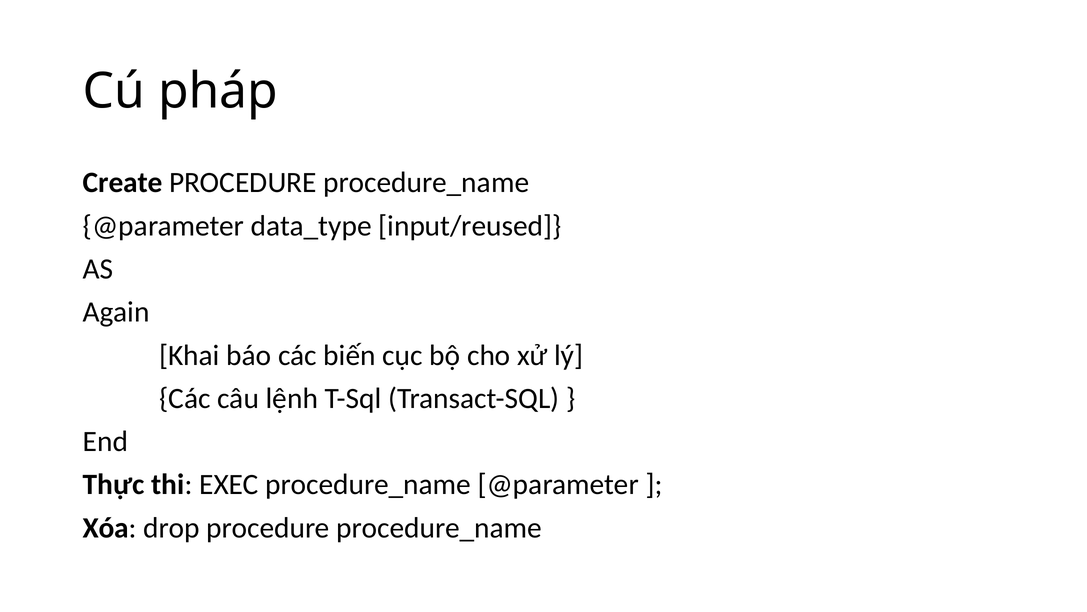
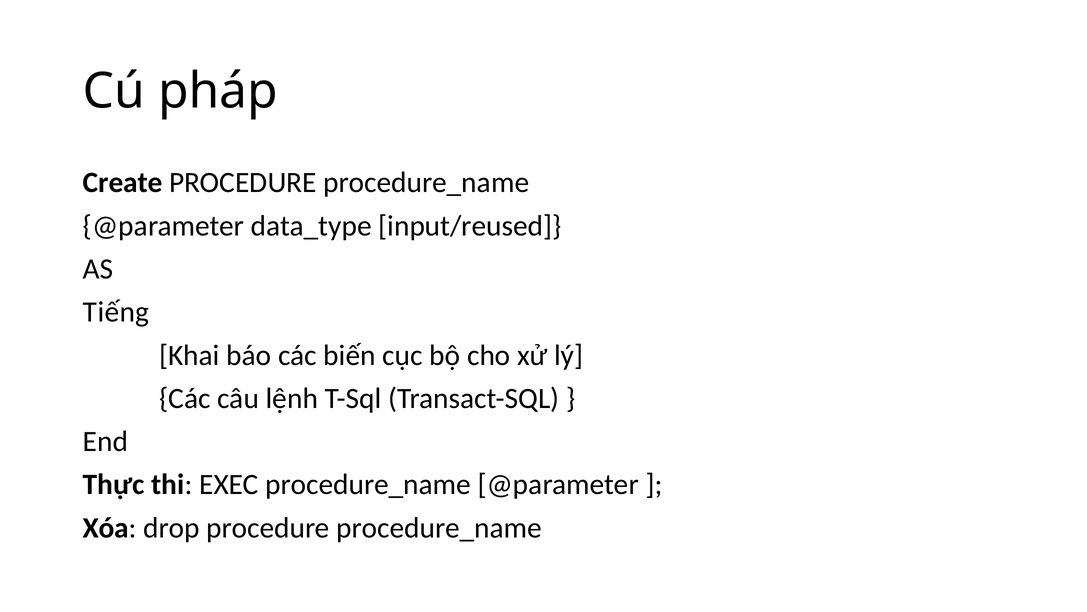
Again: Again -> Tiếng
